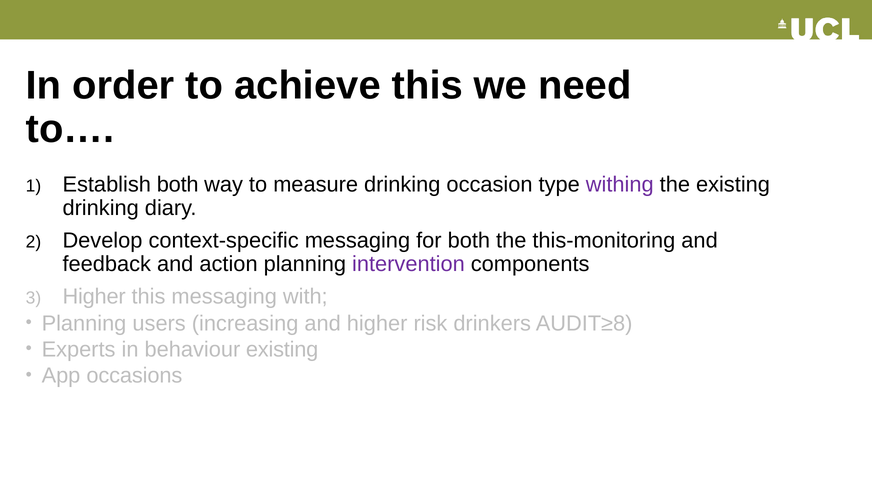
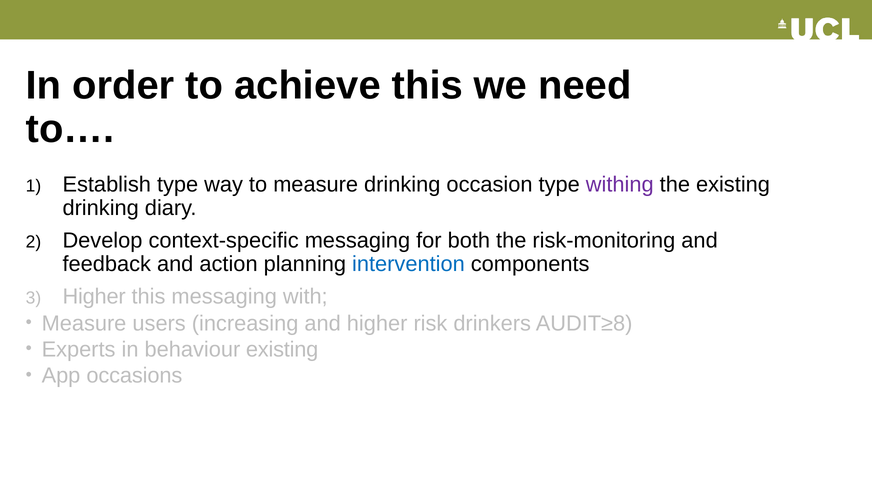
Establish both: both -> type
this-monitoring: this-monitoring -> risk-monitoring
intervention colour: purple -> blue
Planning at (84, 323): Planning -> Measure
